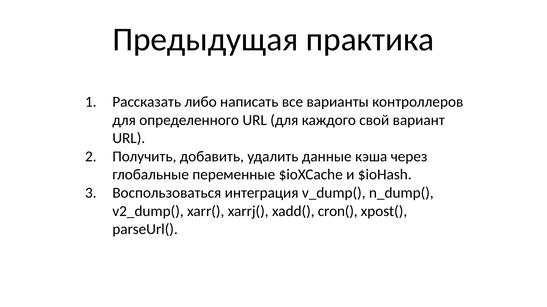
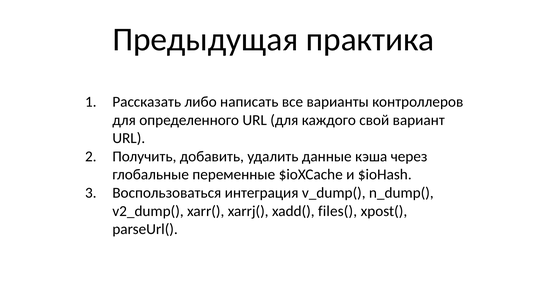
cron(: cron( -> files(
